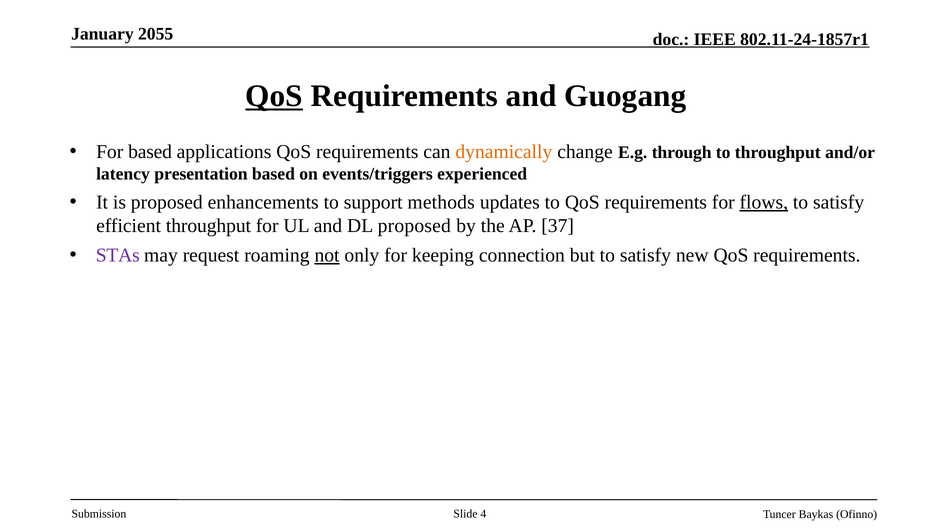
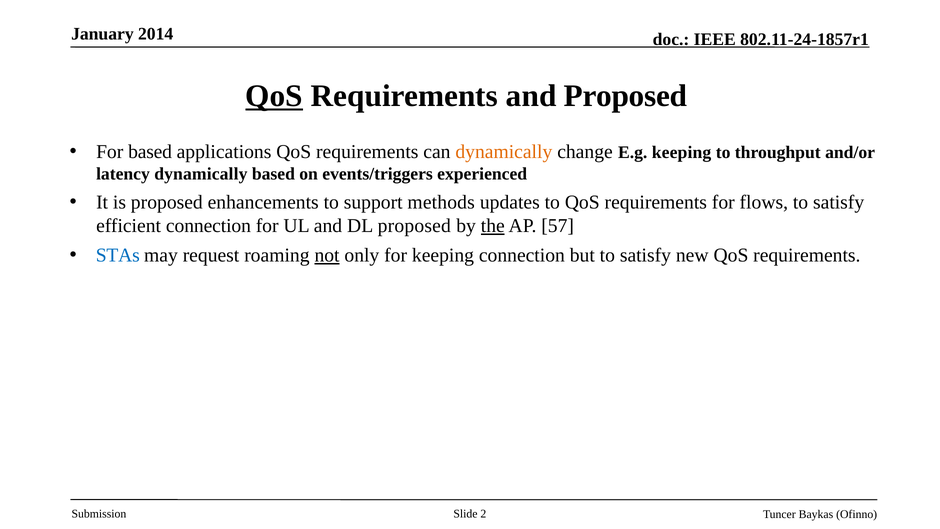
2055: 2055 -> 2014
and Guogang: Guogang -> Proposed
E.g through: through -> keeping
latency presentation: presentation -> dynamically
flows underline: present -> none
efficient throughput: throughput -> connection
the underline: none -> present
37: 37 -> 57
STAs colour: purple -> blue
4: 4 -> 2
